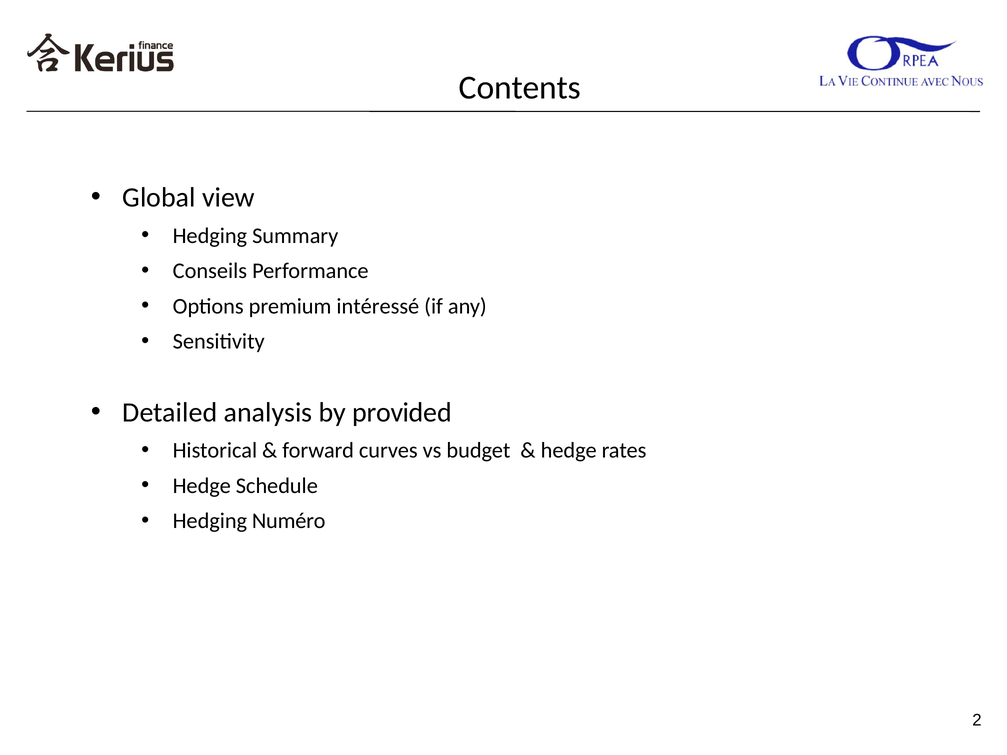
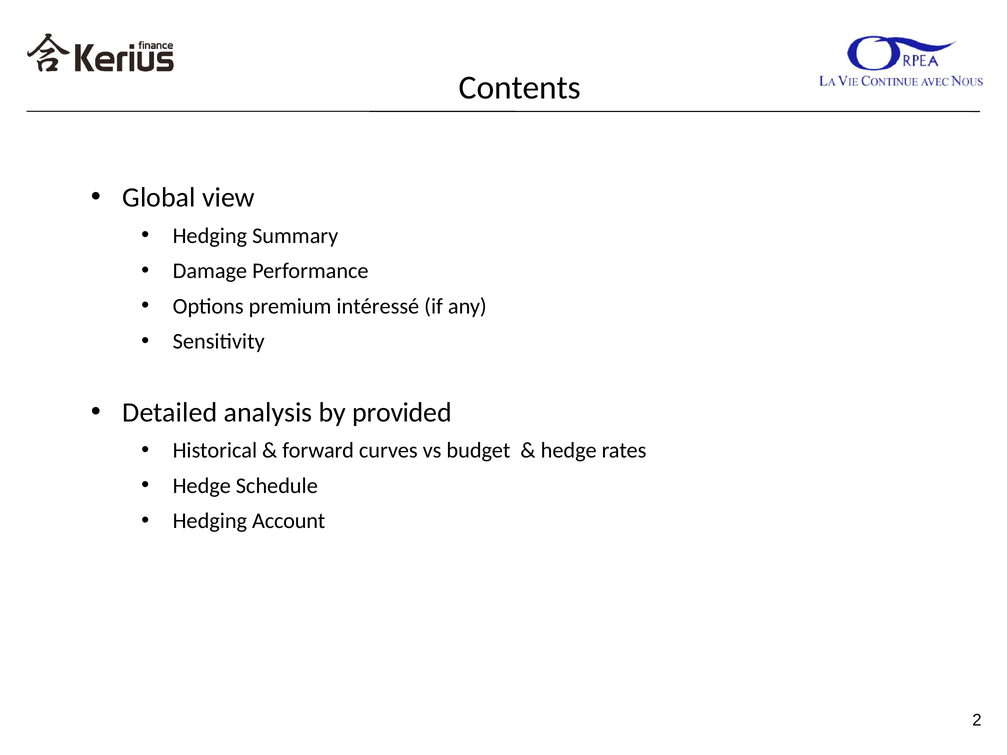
Conseils: Conseils -> Damage
Numéro: Numéro -> Account
